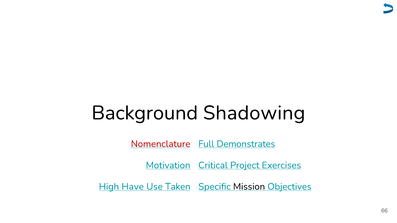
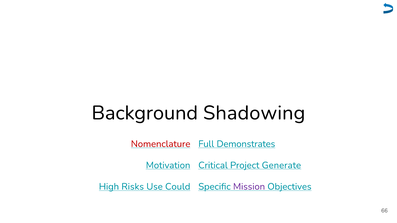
Exercises: Exercises -> Generate
Have: Have -> Risks
Taken: Taken -> Could
Mission colour: black -> purple
